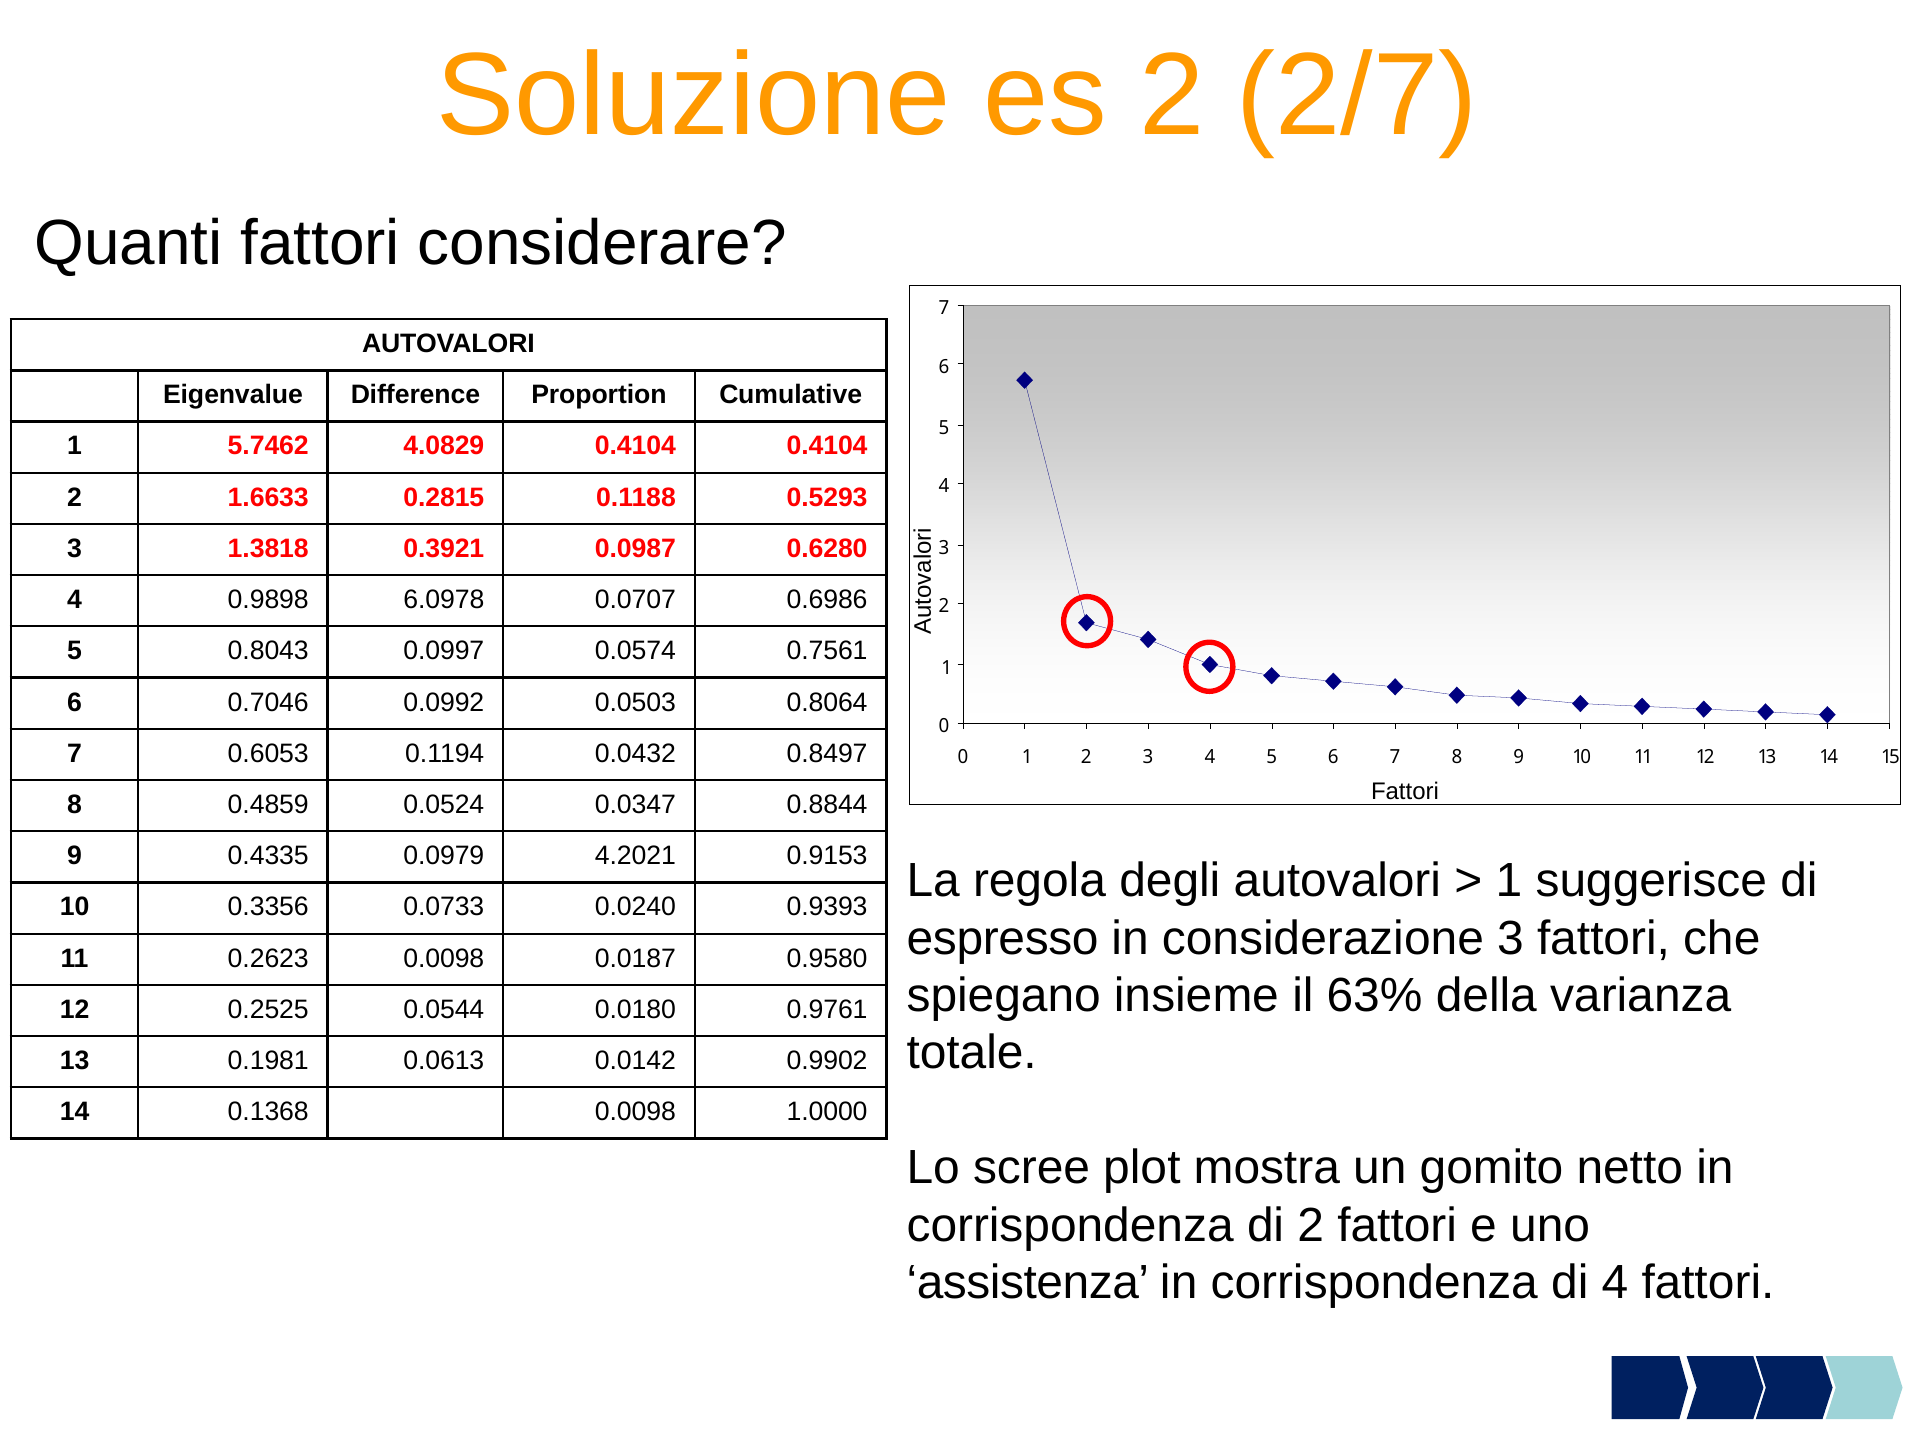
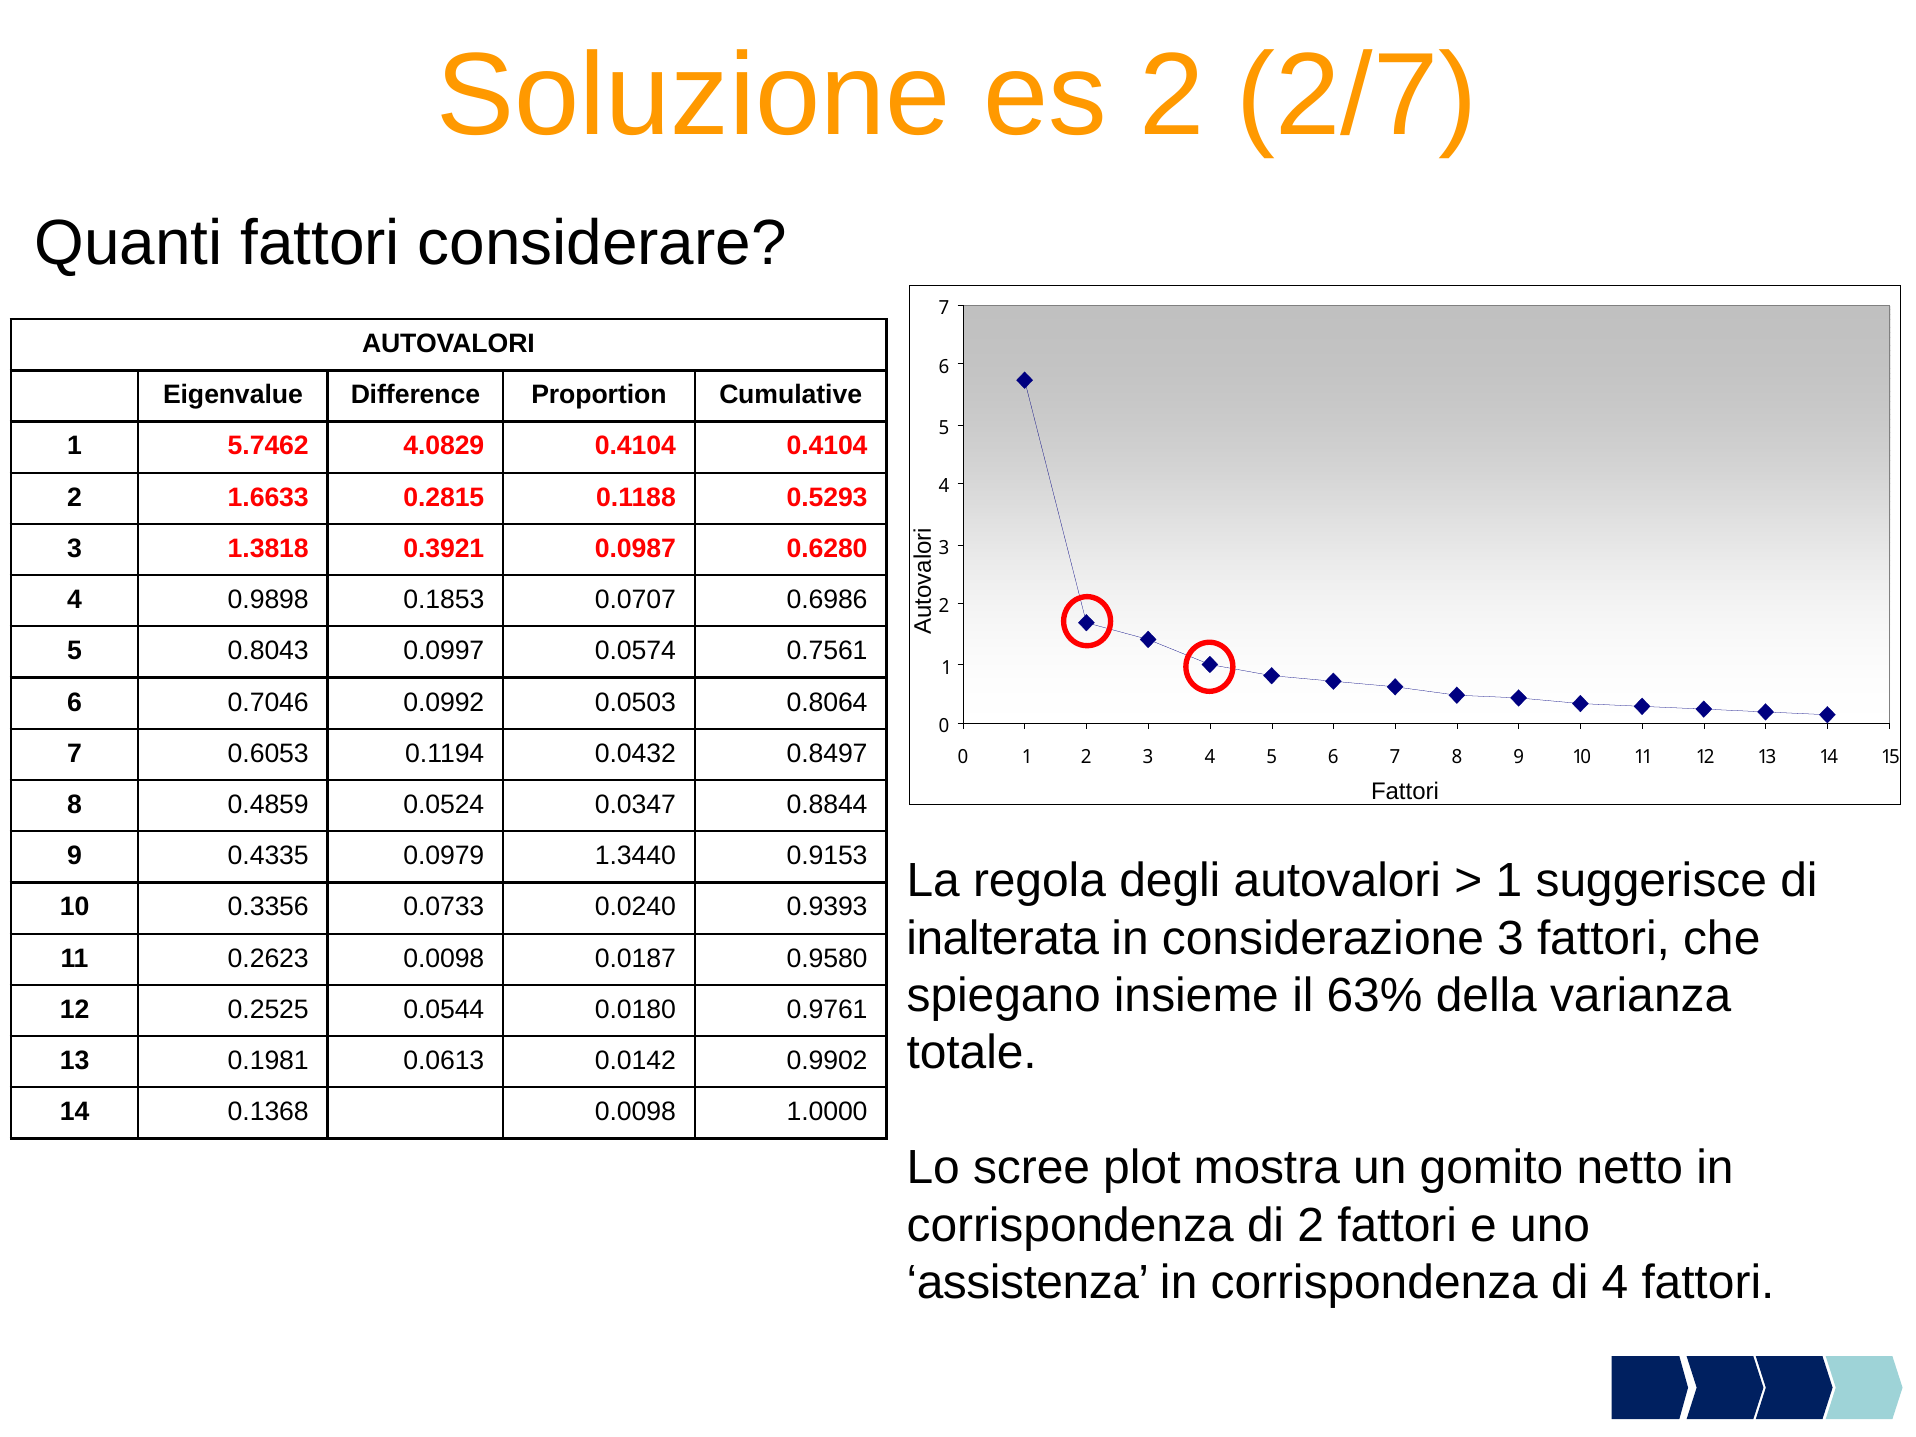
6.0978: 6.0978 -> 0.1853
4.2021: 4.2021 -> 1.3440
espresso: espresso -> inalterata
